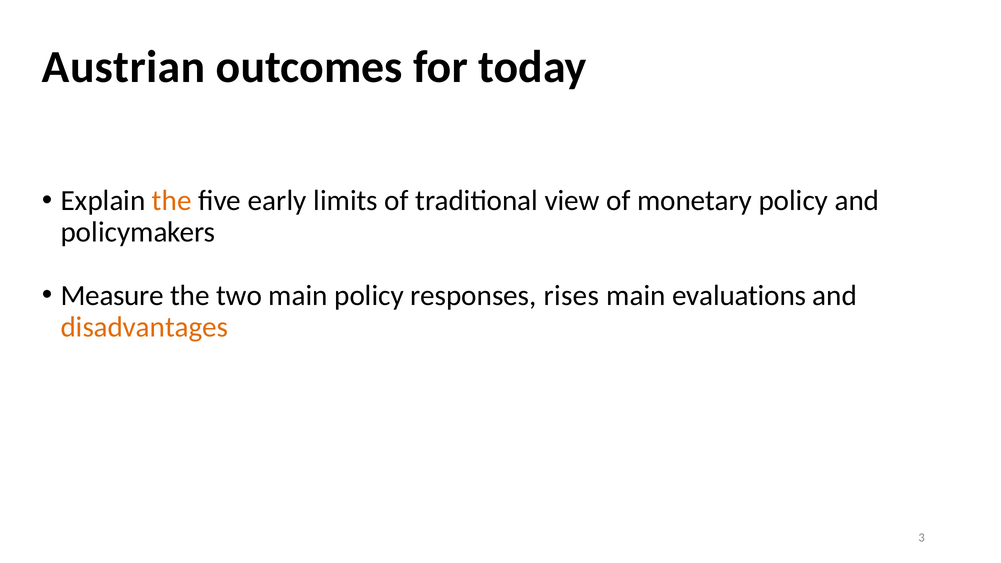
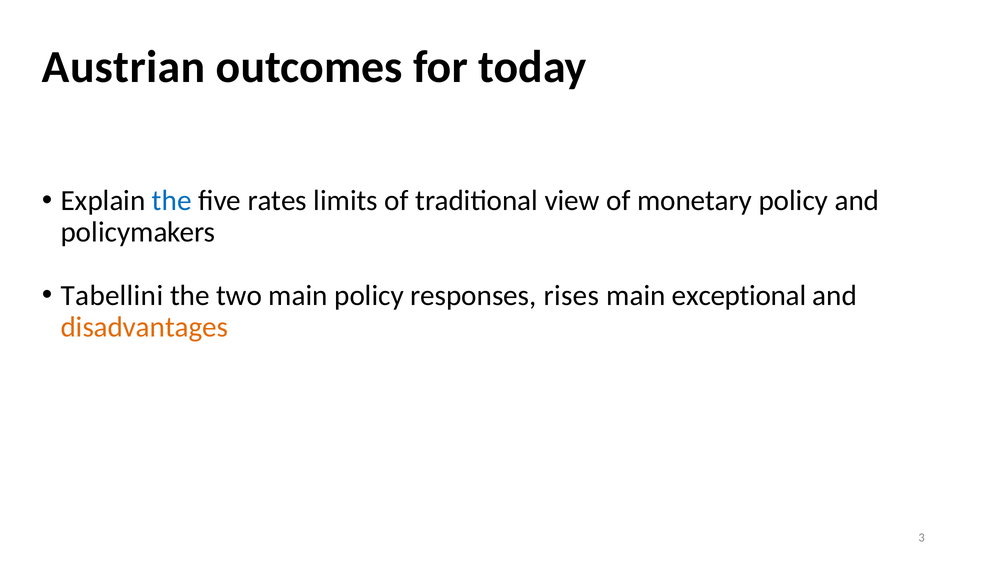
the at (172, 201) colour: orange -> blue
early: early -> rates
Measure: Measure -> Tabellini
evaluations: evaluations -> exceptional
